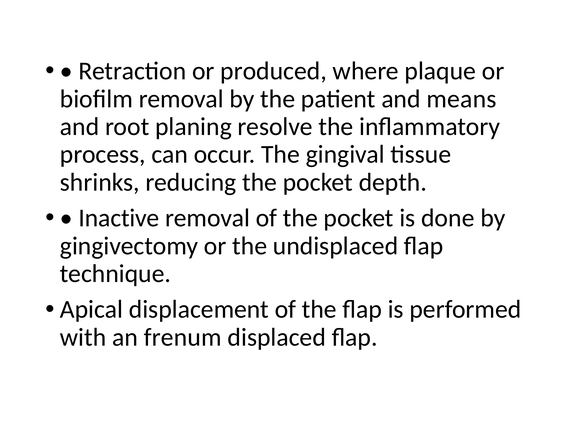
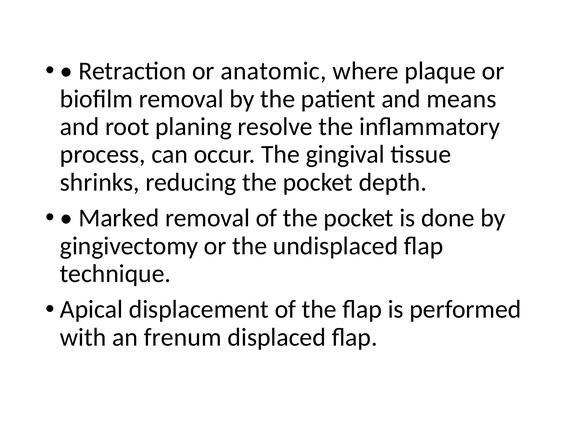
produced: produced -> anatomic
Inactive: Inactive -> Marked
